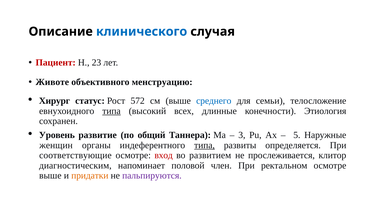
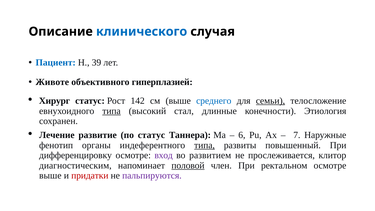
Пациент colour: red -> blue
23: 23 -> 39
менструацию: менструацию -> гиперплазией
572: 572 -> 142
семьи underline: none -> present
всех: всех -> стал
Уровень: Уровень -> Лечение
по общий: общий -> статус
3: 3 -> 6
5: 5 -> 7
женщин: женщин -> фенотип
определяется: определяется -> повышенный
соответствующие: соответствующие -> дифференцировку
вход colour: red -> purple
половой underline: none -> present
придатки colour: orange -> red
